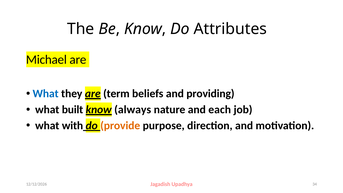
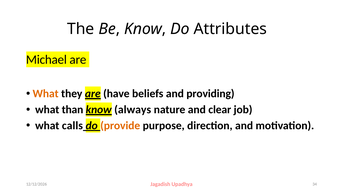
What at (46, 94) colour: blue -> orange
term: term -> have
built: built -> than
each: each -> clear
with: with -> calls
